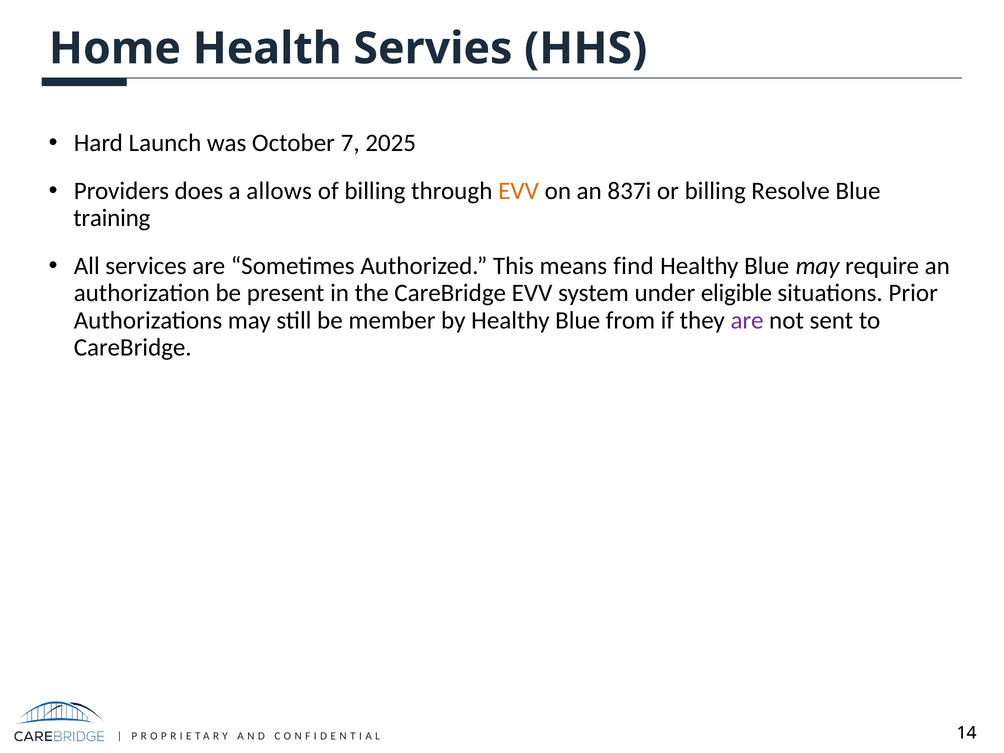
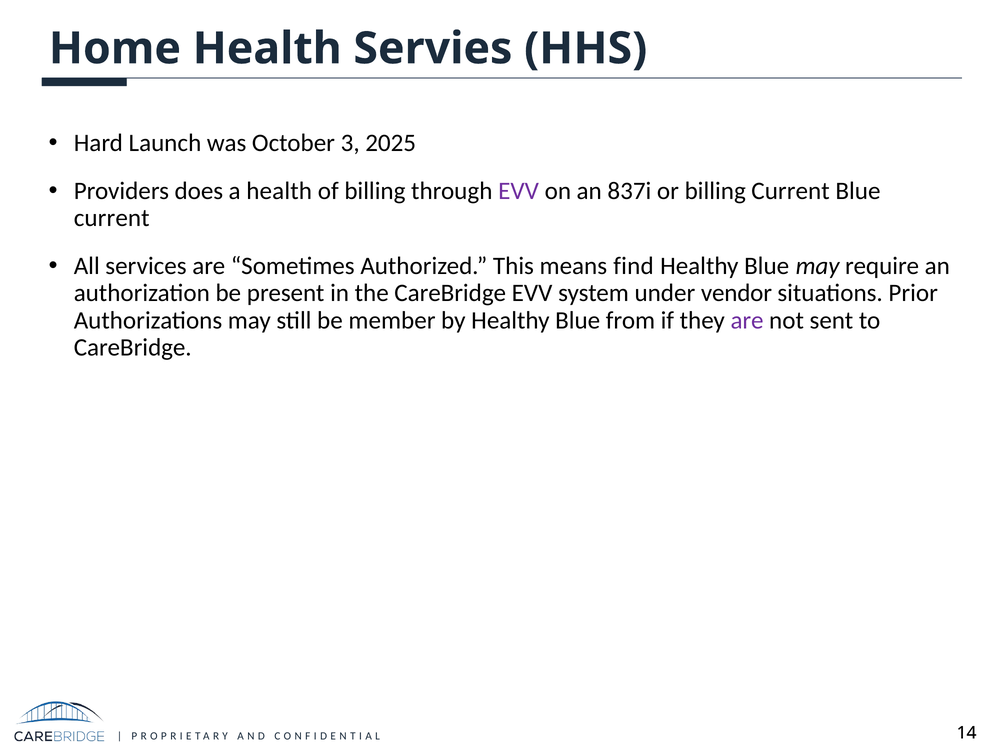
7: 7 -> 3
a allows: allows -> health
EVV at (519, 191) colour: orange -> purple
billing Resolve: Resolve -> Current
training at (112, 218): training -> current
eligible: eligible -> vendor
